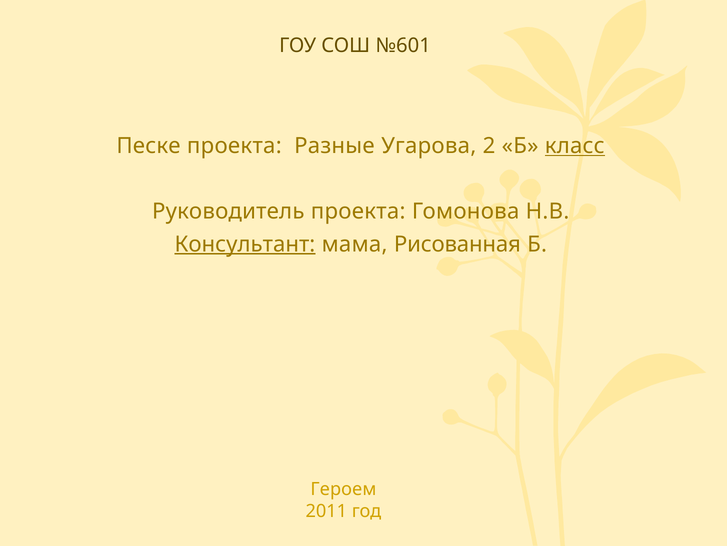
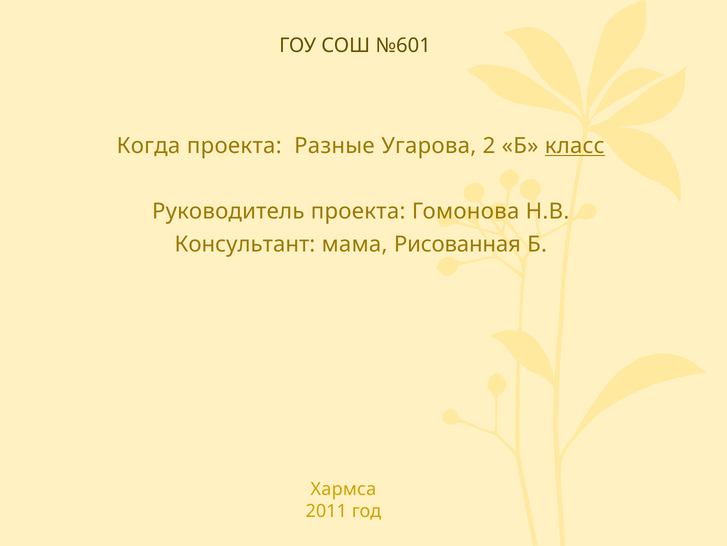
Песке: Песке -> Когда
Консультант underline: present -> none
Героем: Героем -> Хармса
